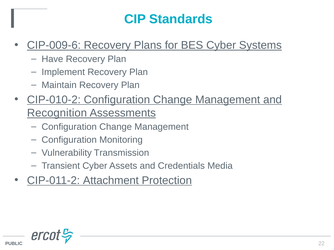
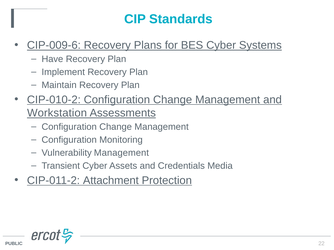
Recognition: Recognition -> Workstation
Vulnerability Transmission: Transmission -> Management
